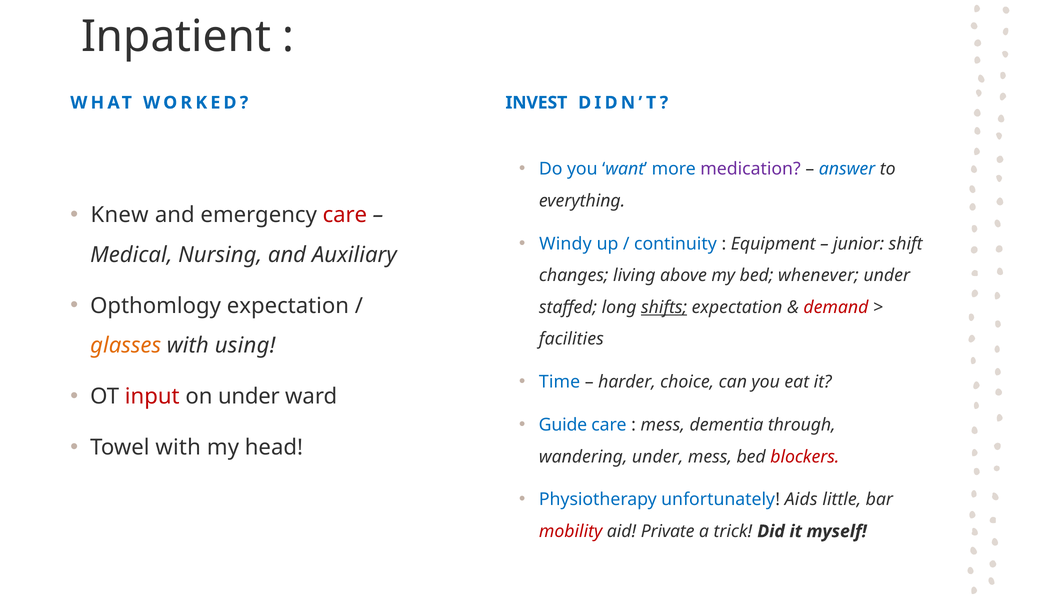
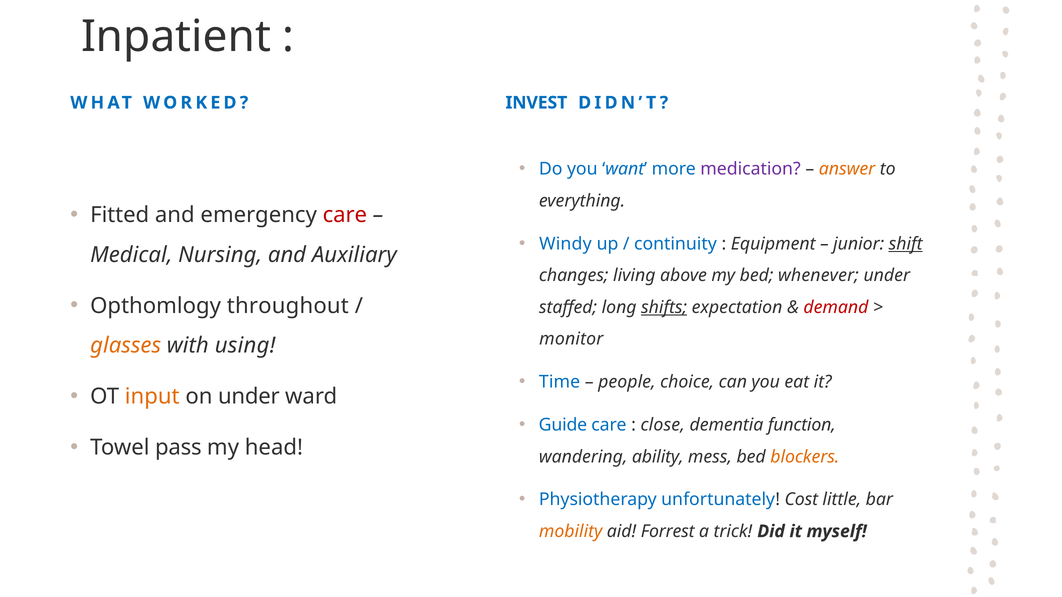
answer colour: blue -> orange
Knew: Knew -> Fitted
shift underline: none -> present
Opthomlogy expectation: expectation -> throughout
facilities: facilities -> monitor
harder: harder -> people
input colour: red -> orange
mess at (663, 425): mess -> close
through: through -> function
Towel with: with -> pass
wandering under: under -> ability
blockers colour: red -> orange
Aids: Aids -> Cost
mobility colour: red -> orange
Private: Private -> Forrest
